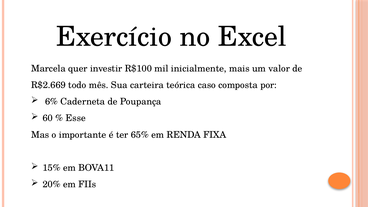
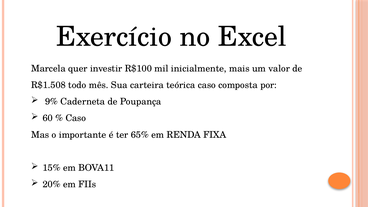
R$2.669: R$2.669 -> R$1.508
6%: 6% -> 9%
Esse at (76, 118): Esse -> Caso
